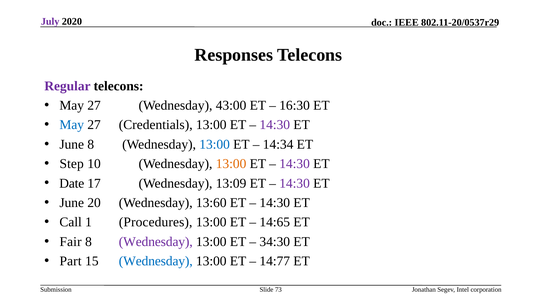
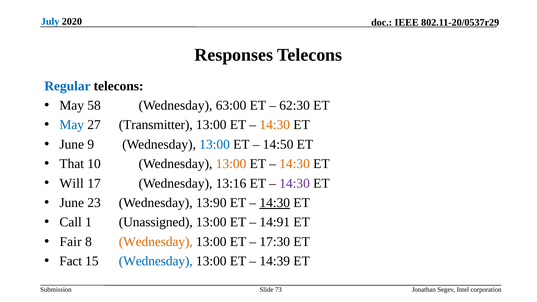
July colour: purple -> blue
Regular colour: purple -> blue
27 at (94, 105): 27 -> 58
43:00: 43:00 -> 63:00
16:30: 16:30 -> 62:30
Credentials: Credentials -> Transmitter
14:30 at (275, 125) colour: purple -> orange
June 8: 8 -> 9
14:34: 14:34 -> 14:50
Step: Step -> That
14:30 at (295, 164) colour: purple -> orange
Date: Date -> Will
13:09: 13:09 -> 13:16
20: 20 -> 23
13:60: 13:60 -> 13:90
14:30 at (275, 203) underline: none -> present
Procedures: Procedures -> Unassigned
14:65: 14:65 -> 14:91
Wednesday at (156, 242) colour: purple -> orange
34:30: 34:30 -> 17:30
Part: Part -> Fact
14:77: 14:77 -> 14:39
